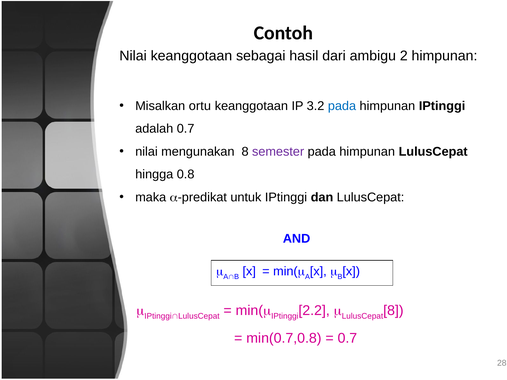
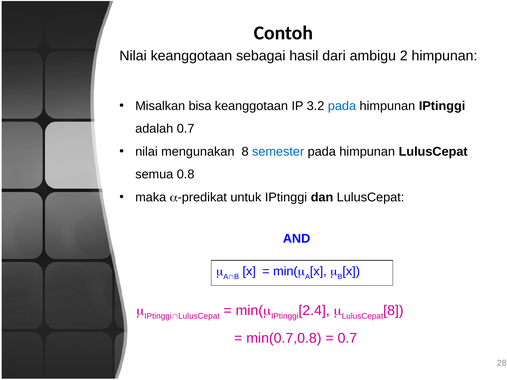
ortu: ortu -> bisa
semester colour: purple -> blue
hingga: hingga -> semua
2.2: 2.2 -> 2.4
